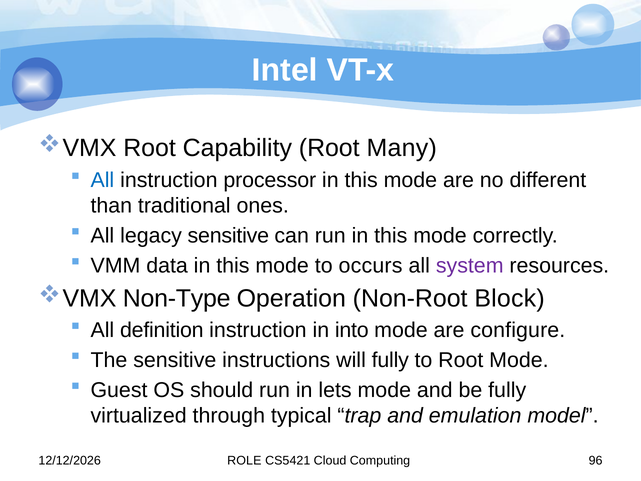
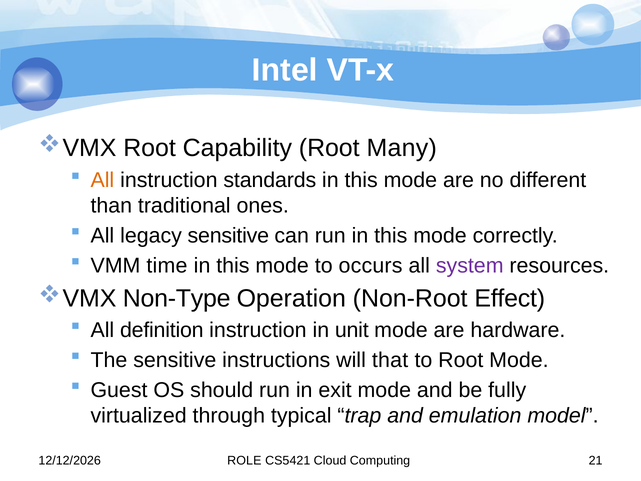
All at (102, 180) colour: blue -> orange
processor: processor -> standards
data: data -> time
Block: Block -> Effect
into: into -> unit
configure: configure -> hardware
will fully: fully -> that
lets: lets -> exit
96: 96 -> 21
